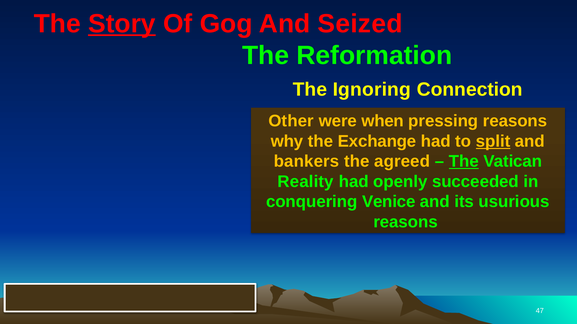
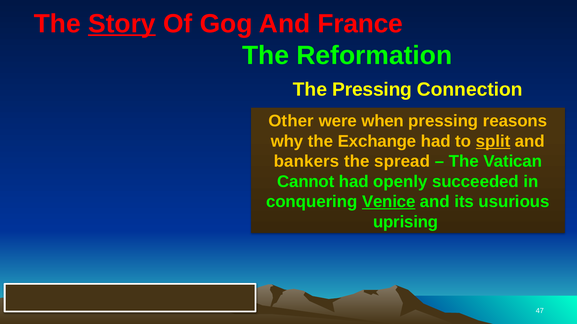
Seized: Seized -> France
The Ignoring: Ignoring -> Pressing
agreed: agreed -> spread
The at (464, 162) underline: present -> none
Reality: Reality -> Cannot
Venice underline: none -> present
reasons at (406, 222): reasons -> uprising
